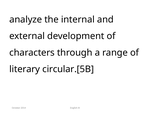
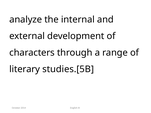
circular.[5B: circular.[5B -> studies.[5B
